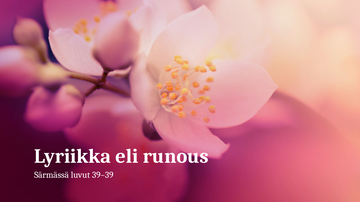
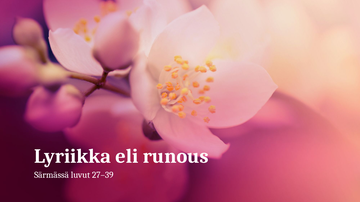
39–39: 39–39 -> 27–39
